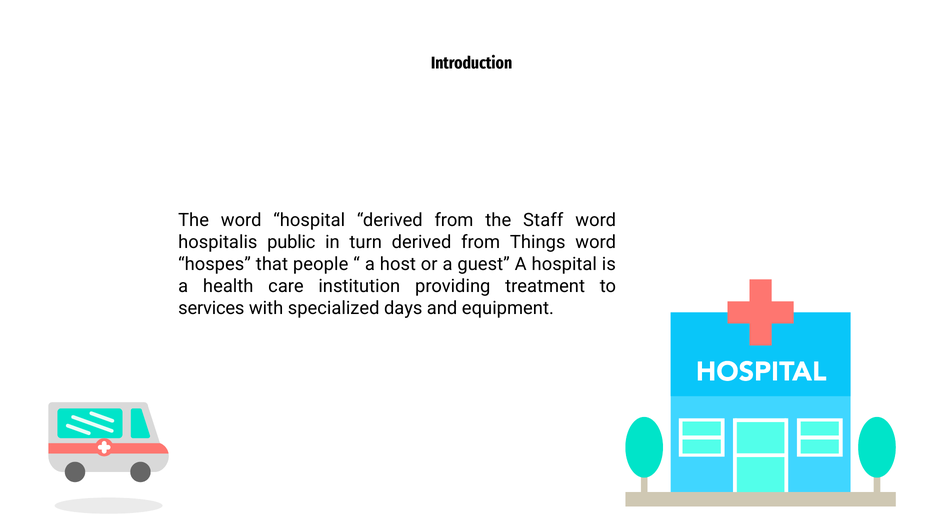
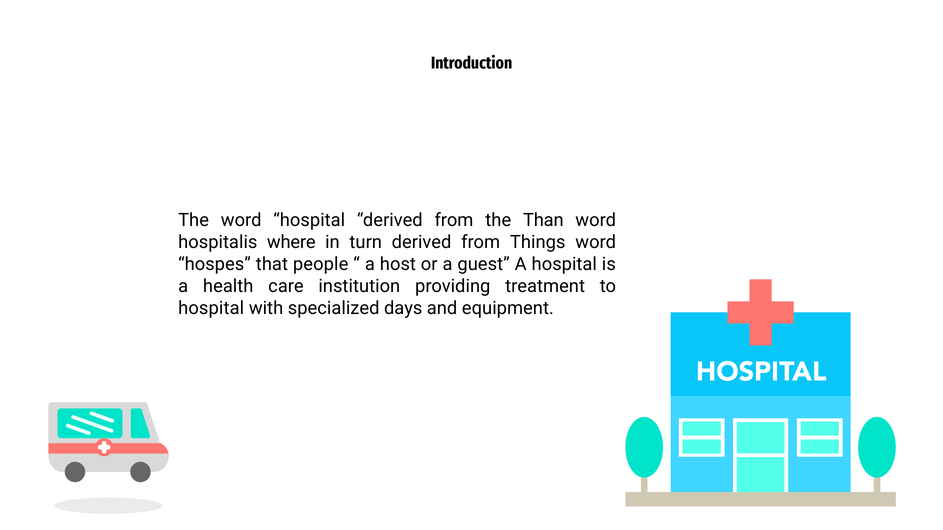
Staff: Staff -> Than
public: public -> where
services at (211, 308): services -> hospital
